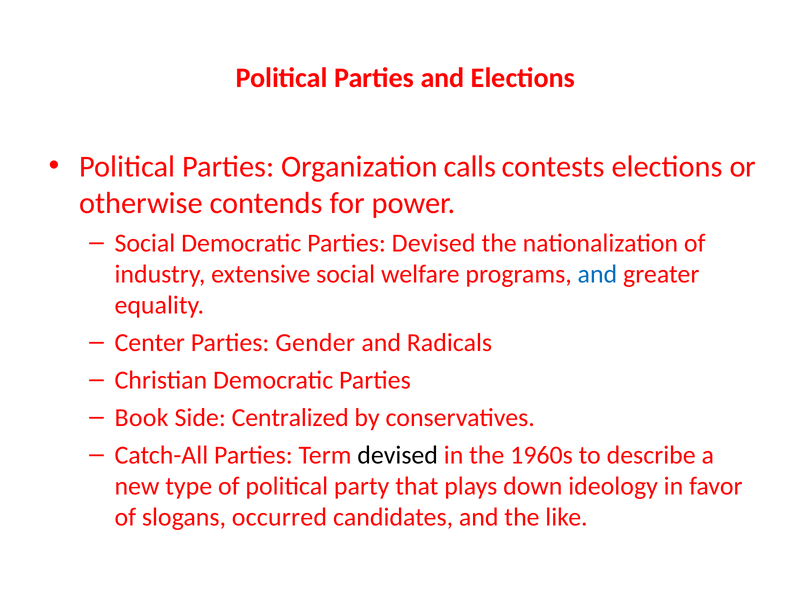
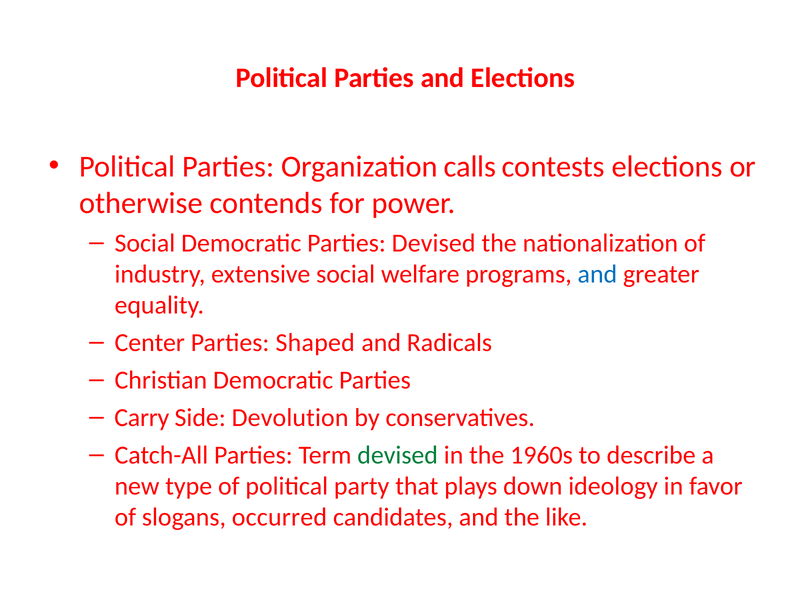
Gender: Gender -> Shaped
Book: Book -> Carry
Centralized: Centralized -> Devolution
devised at (398, 454) colour: black -> green
